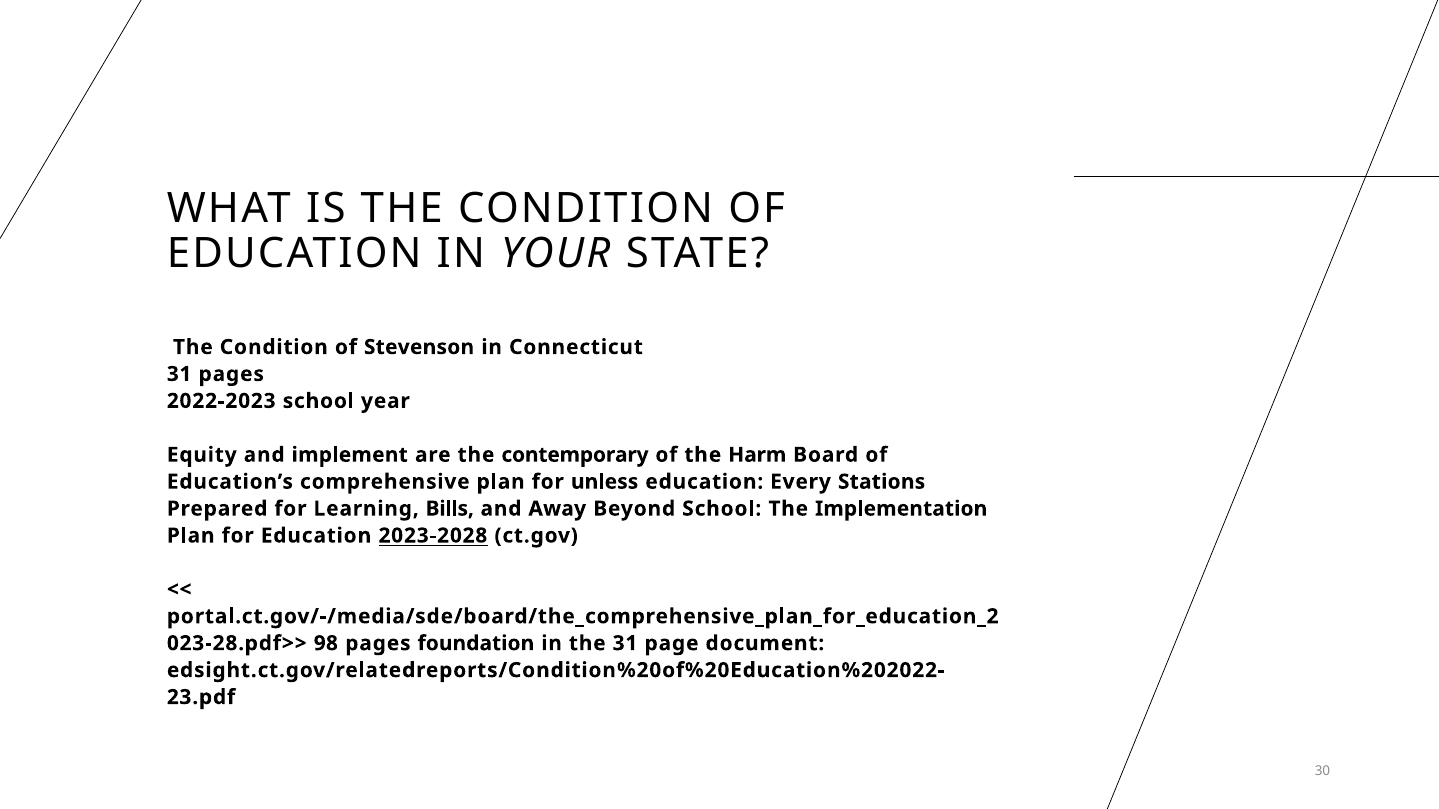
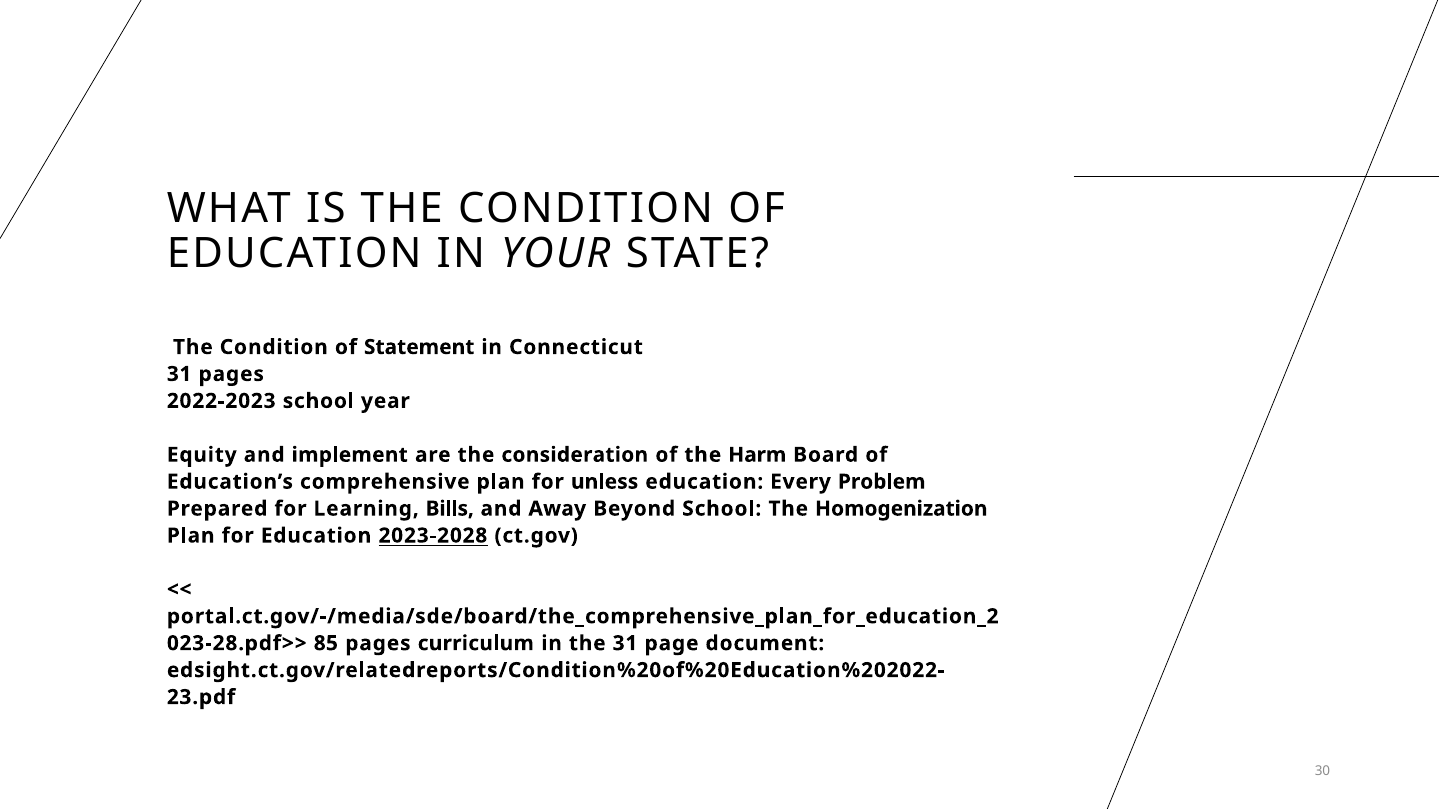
Stevenson: Stevenson -> Statement
contemporary: contemporary -> consideration
Stations: Stations -> Problem
Implementation: Implementation -> Homogenization
98: 98 -> 85
foundation: foundation -> curriculum
